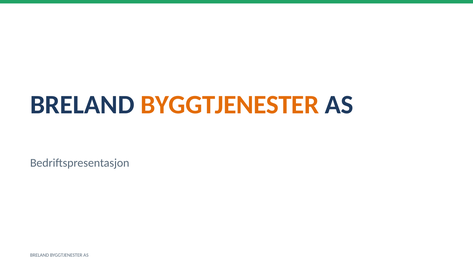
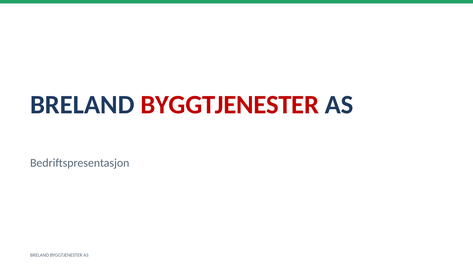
BYGGTJENESTER at (230, 105) colour: orange -> red
